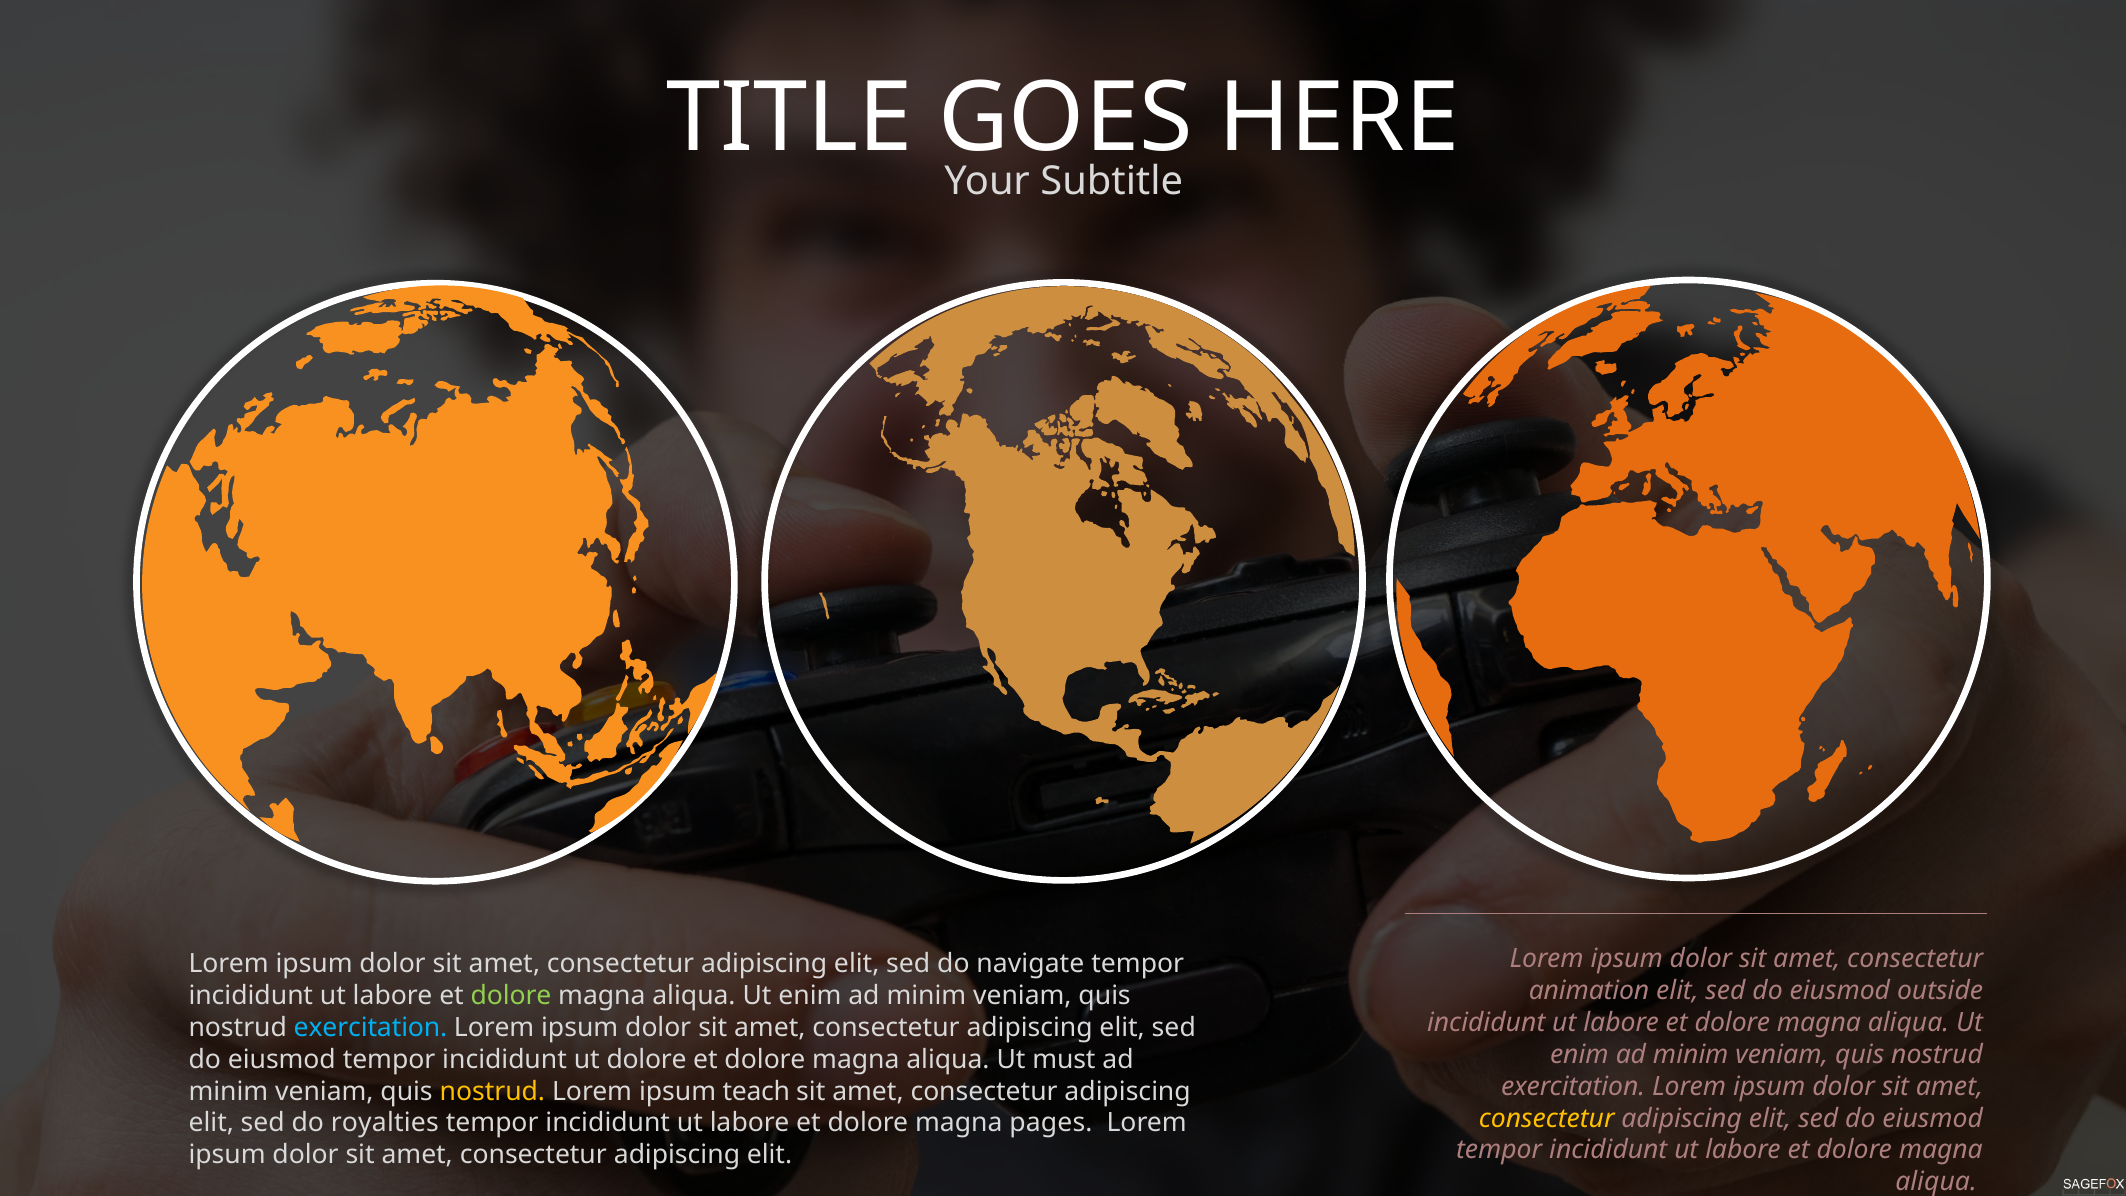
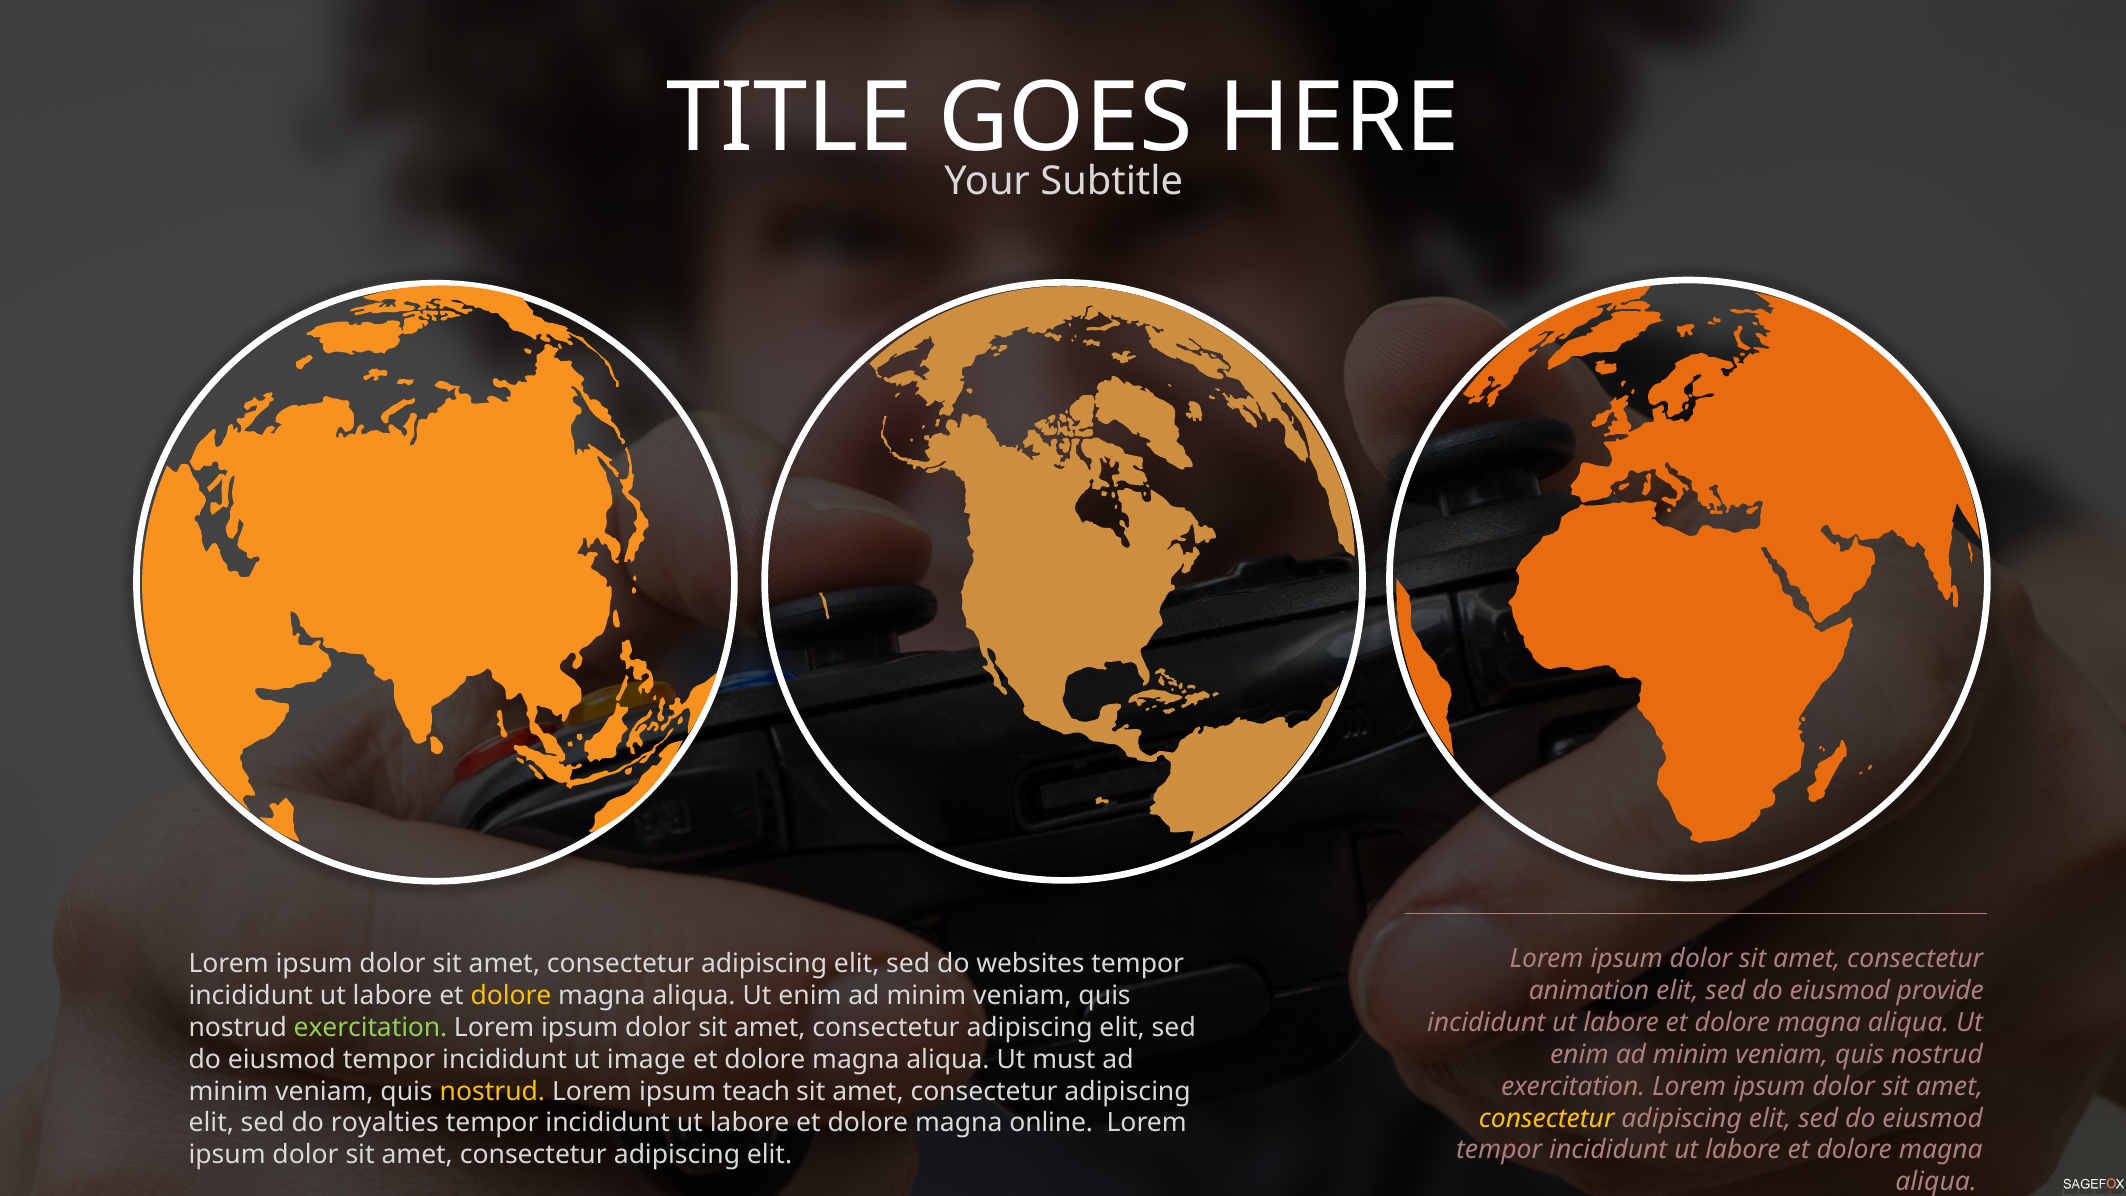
navigate: navigate -> websites
outside: outside -> provide
dolore at (511, 996) colour: light green -> yellow
exercitation at (371, 1027) colour: light blue -> light green
ut dolore: dolore -> image
pages: pages -> online
